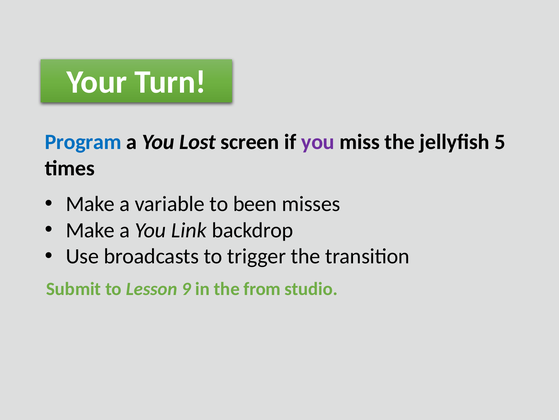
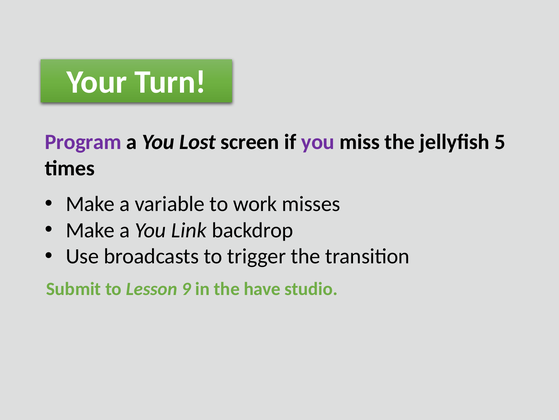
Program colour: blue -> purple
been: been -> work
from: from -> have
